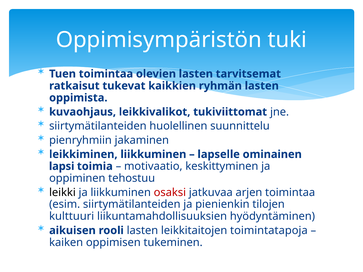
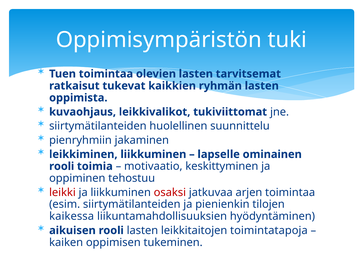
lapsi at (62, 166): lapsi -> rooli
leikki colour: black -> red
kulttuuri: kulttuuri -> kaikessa
